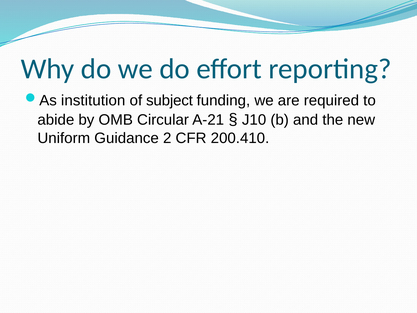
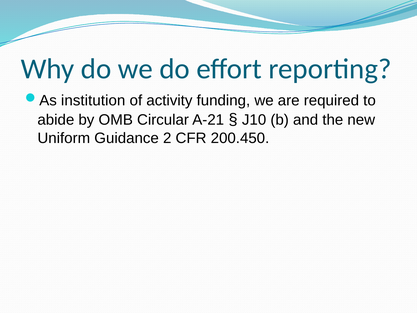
subject: subject -> activity
200.410: 200.410 -> 200.450
